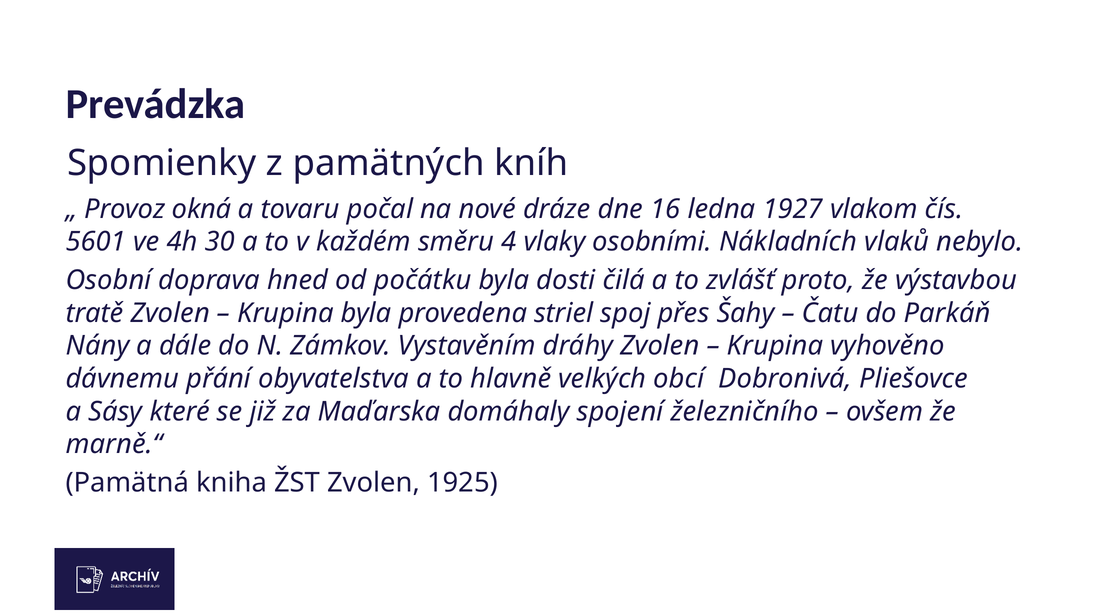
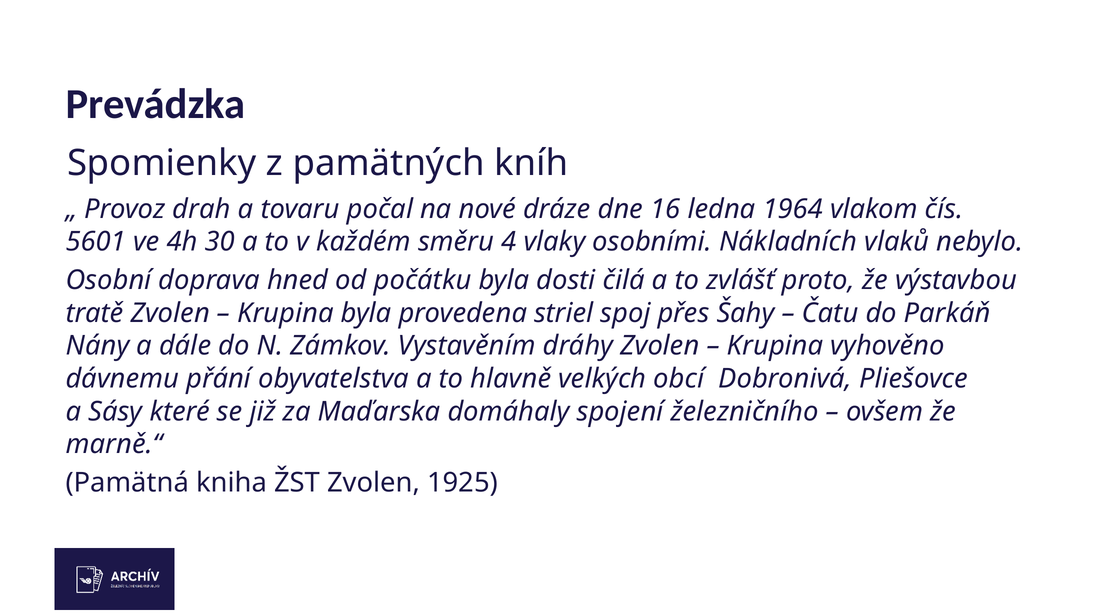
okná: okná -> drah
1927: 1927 -> 1964
